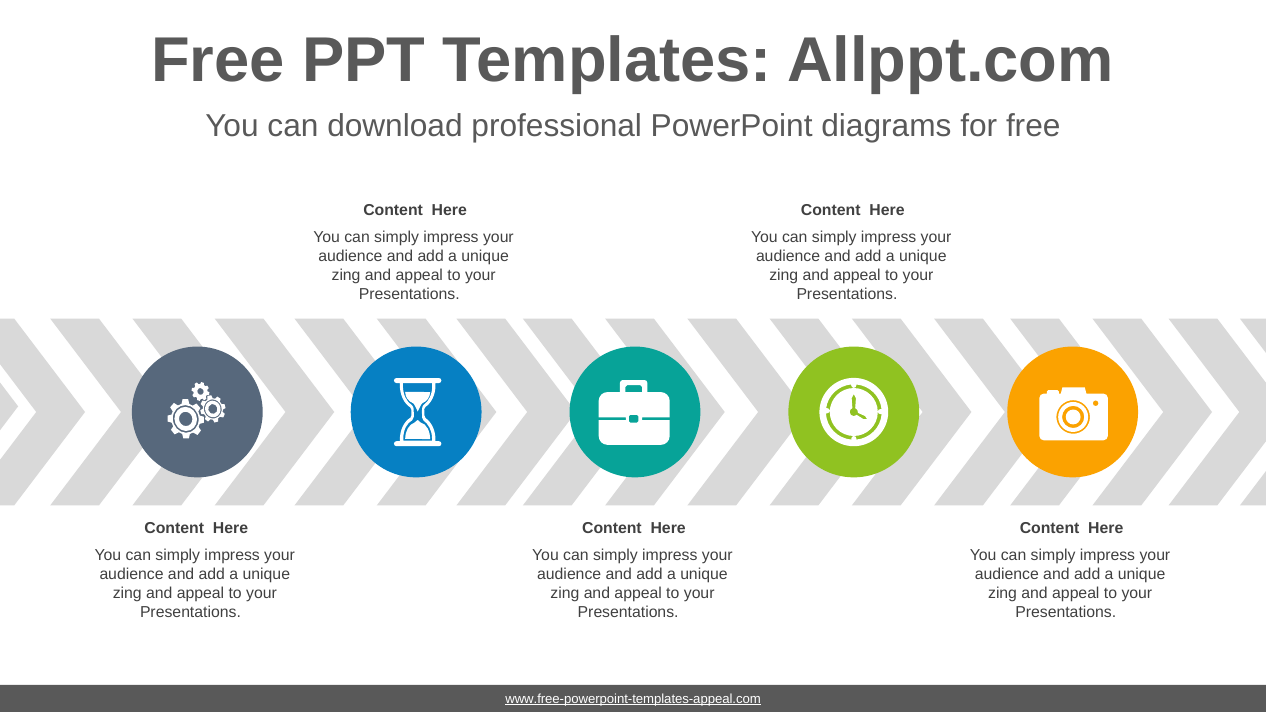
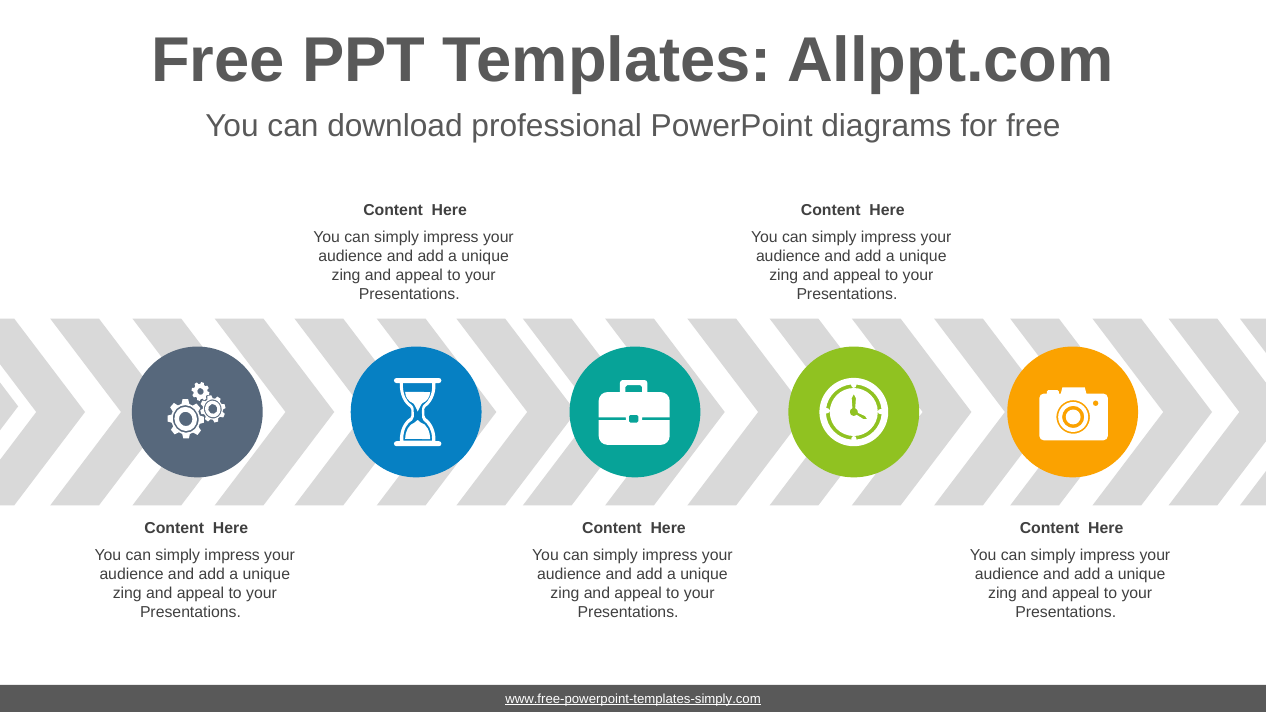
www.free-powerpoint-templates-appeal.com: www.free-powerpoint-templates-appeal.com -> www.free-powerpoint-templates-simply.com
